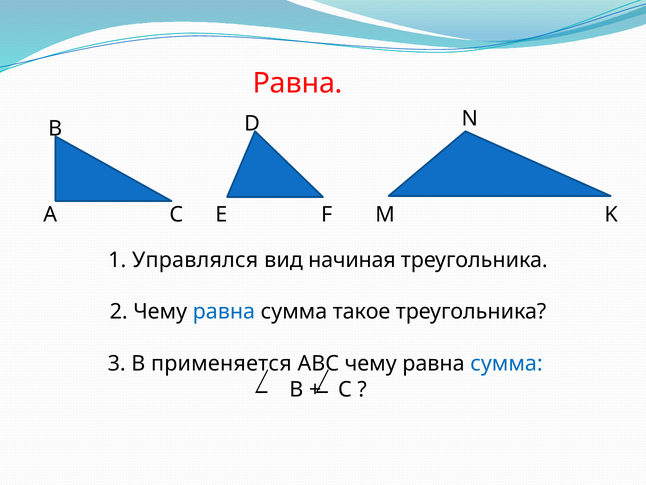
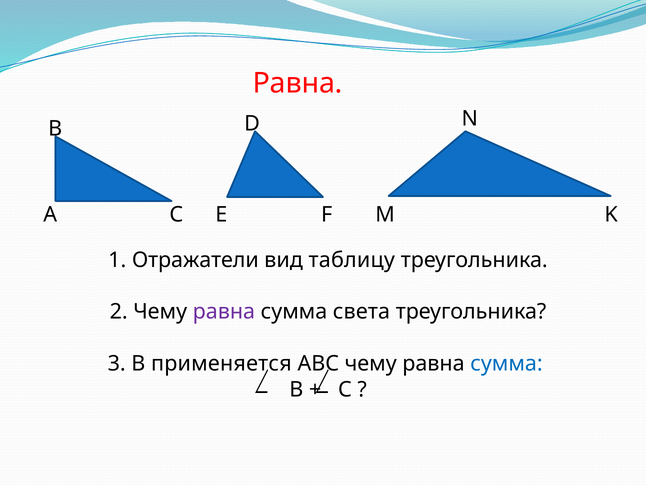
Управлялся: Управлялся -> Отражатели
начиная: начиная -> таблицу
равна at (224, 312) colour: blue -> purple
такое: такое -> света
